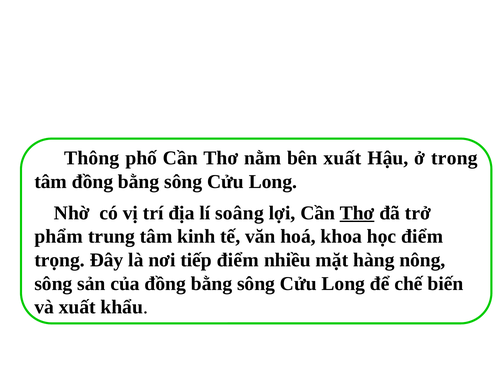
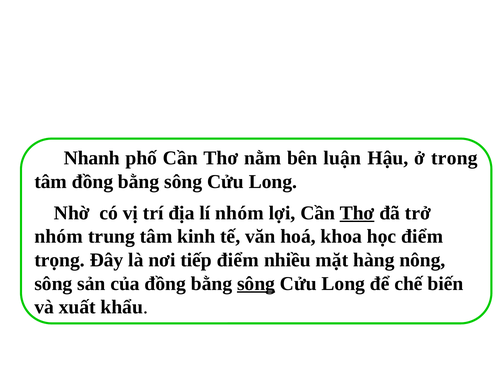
Thông: Thông -> Nhanh
bên xuất: xuất -> luận
lí soâng: soâng -> nhóm
phẩm at (59, 237): phẩm -> nhóm
sông at (256, 284) underline: none -> present
